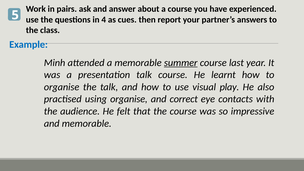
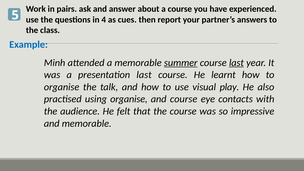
last at (236, 63) underline: none -> present
presentation talk: talk -> last
and correct: correct -> course
